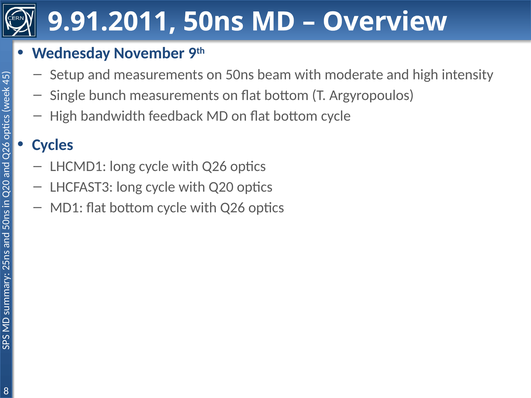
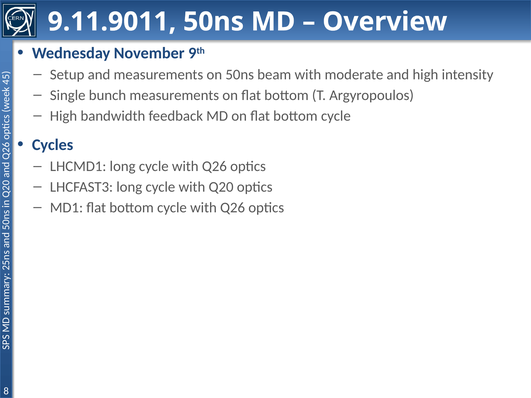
9.91.2011: 9.91.2011 -> 9.11.9011
